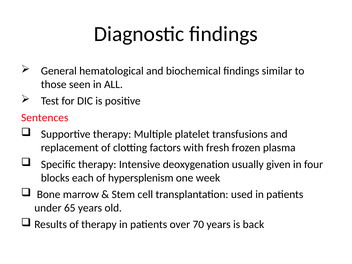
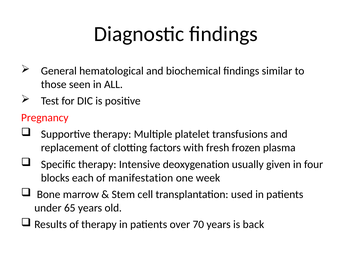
Sentences: Sentences -> Pregnancy
hypersplenism: hypersplenism -> manifestation
